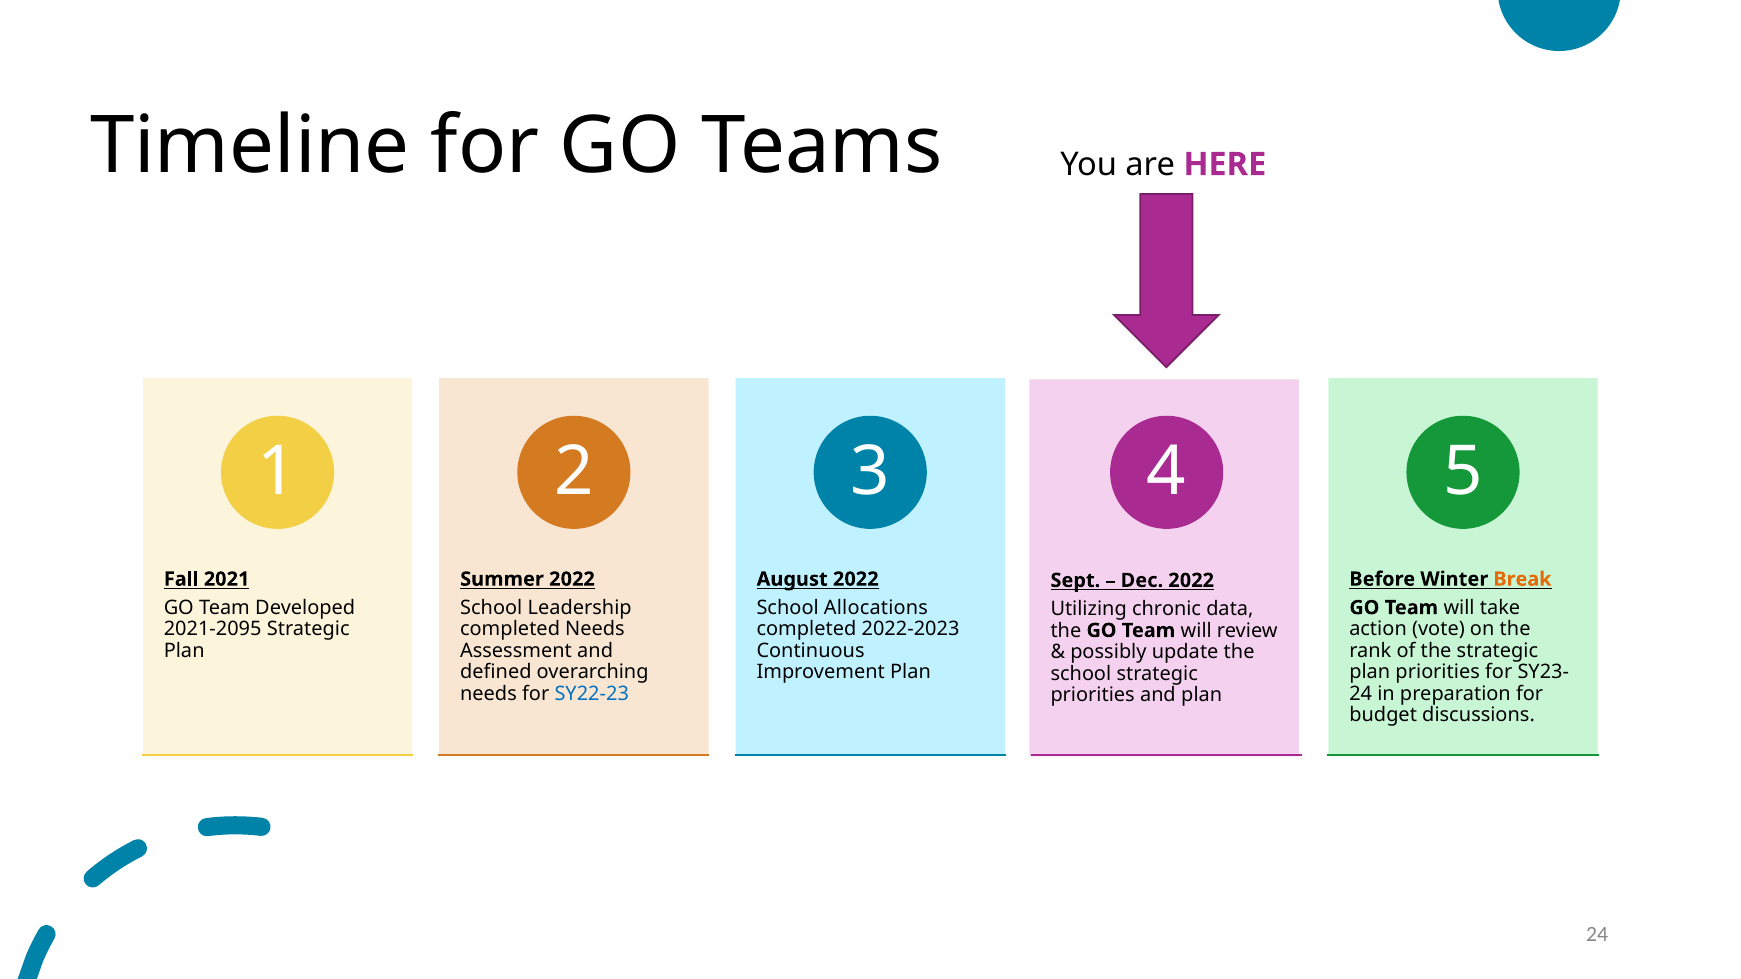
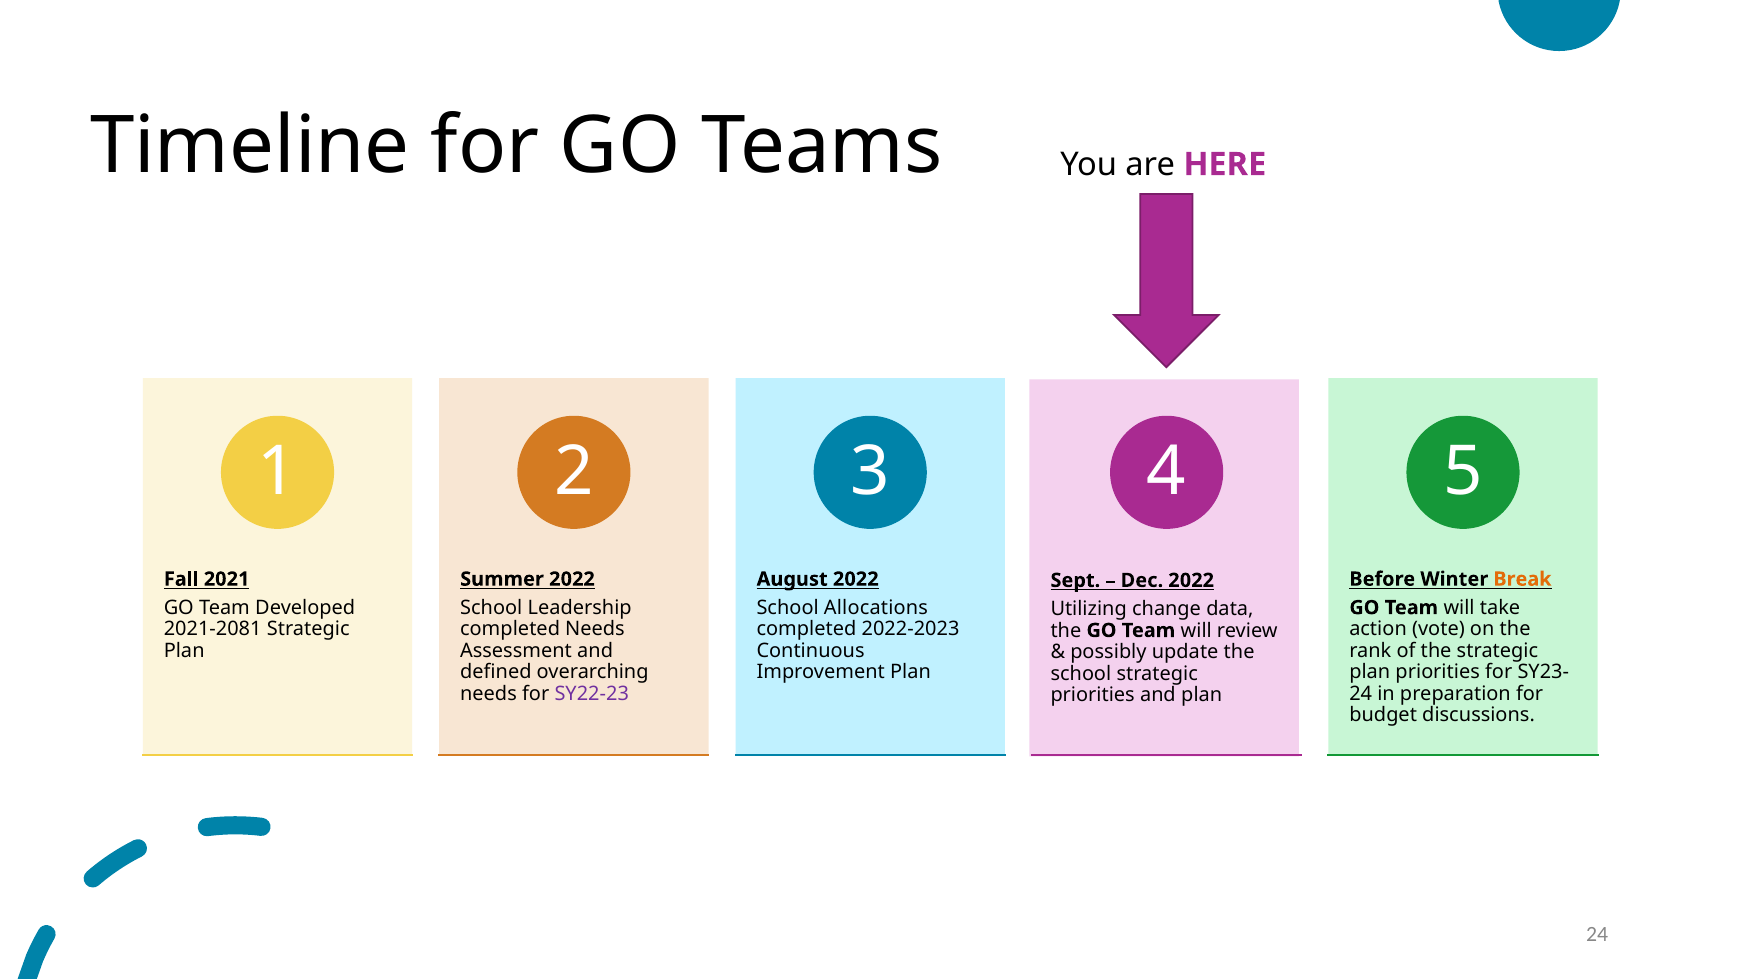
chronic: chronic -> change
2021-2095: 2021-2095 -> 2021-2081
SY22-23 colour: blue -> purple
